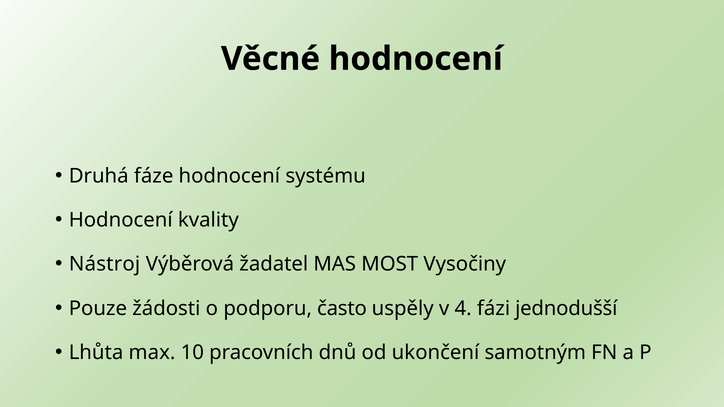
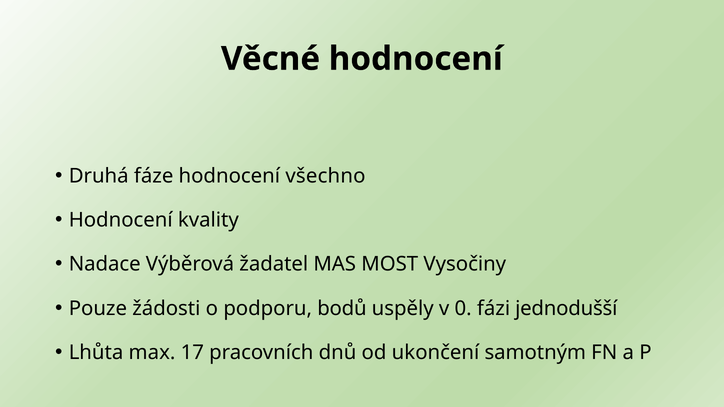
systému: systému -> všechno
Nástroj: Nástroj -> Nadace
často: často -> bodů
4: 4 -> 0
10: 10 -> 17
